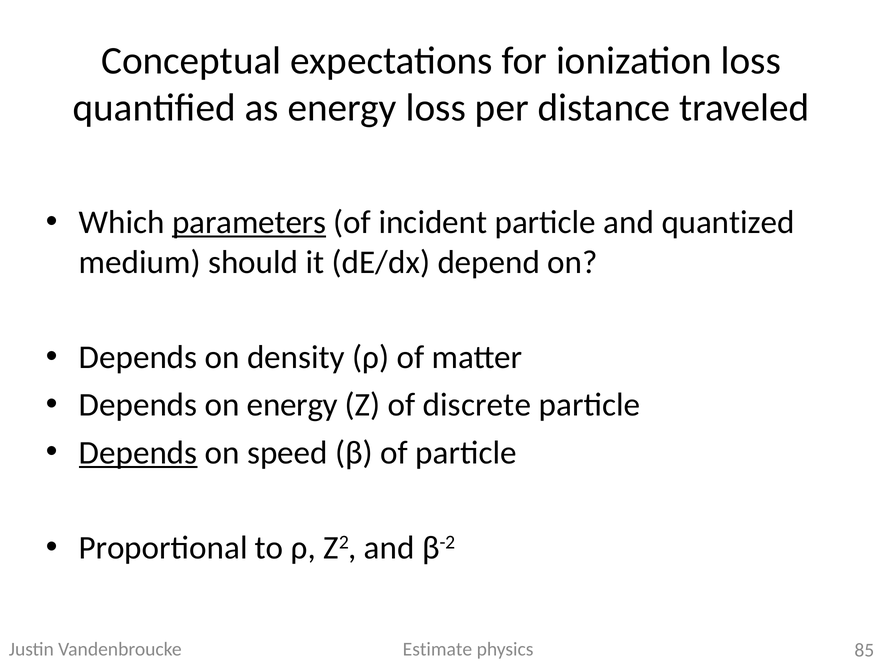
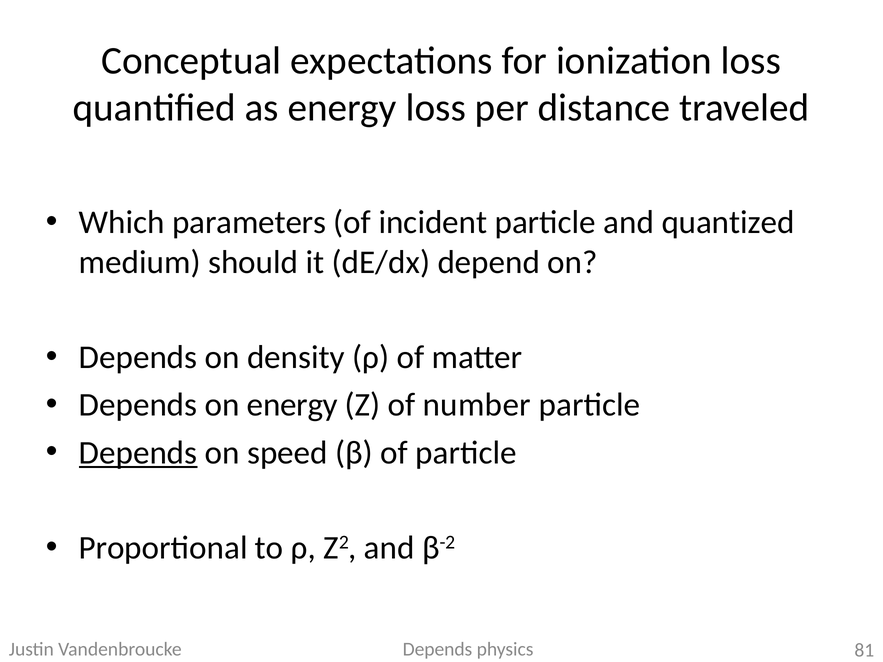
parameters underline: present -> none
discrete: discrete -> number
Vandenbroucke Estimate: Estimate -> Depends
85: 85 -> 81
